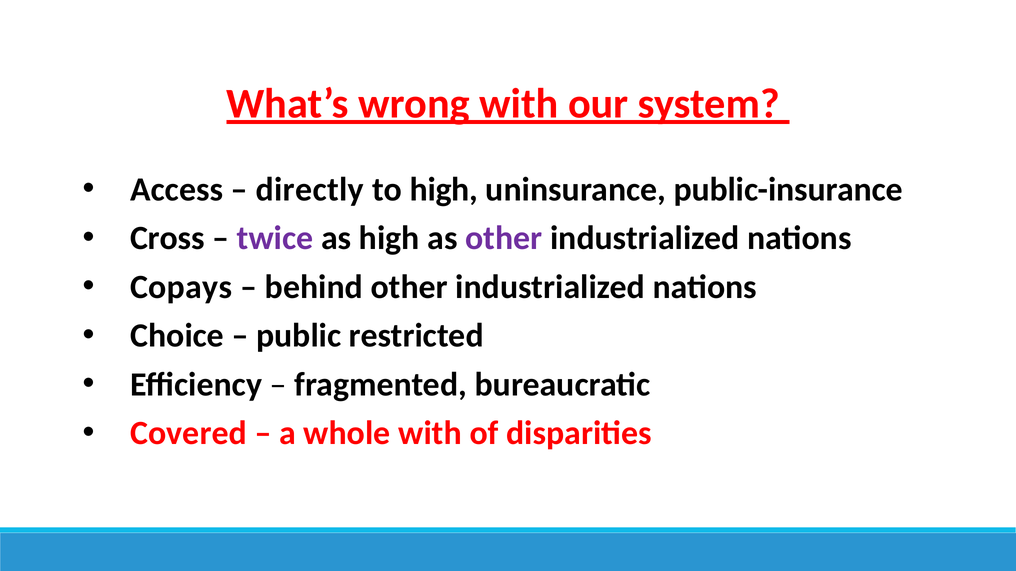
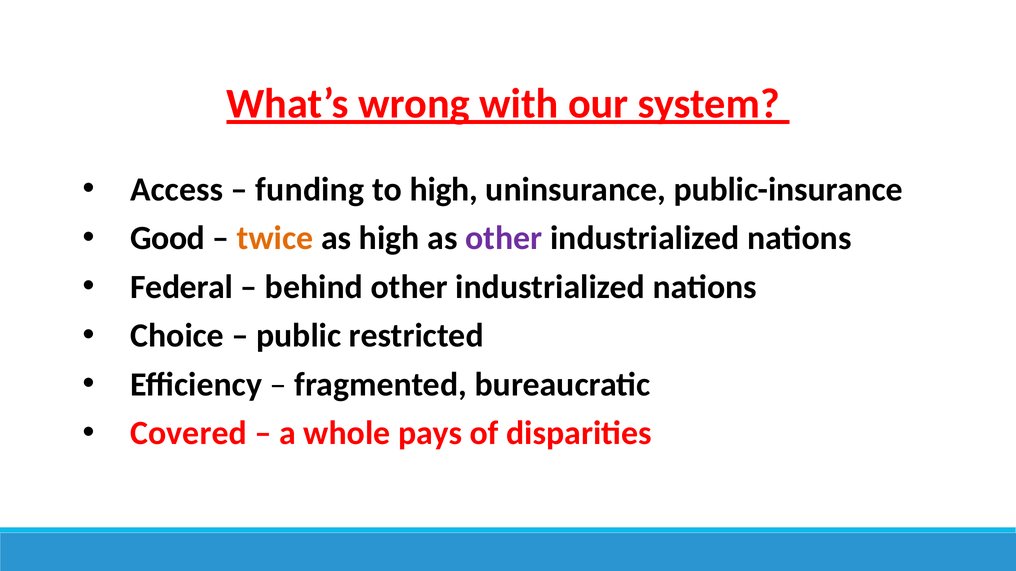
directly: directly -> funding
Cross: Cross -> Good
twice colour: purple -> orange
Copays: Copays -> Federal
whole with: with -> pays
